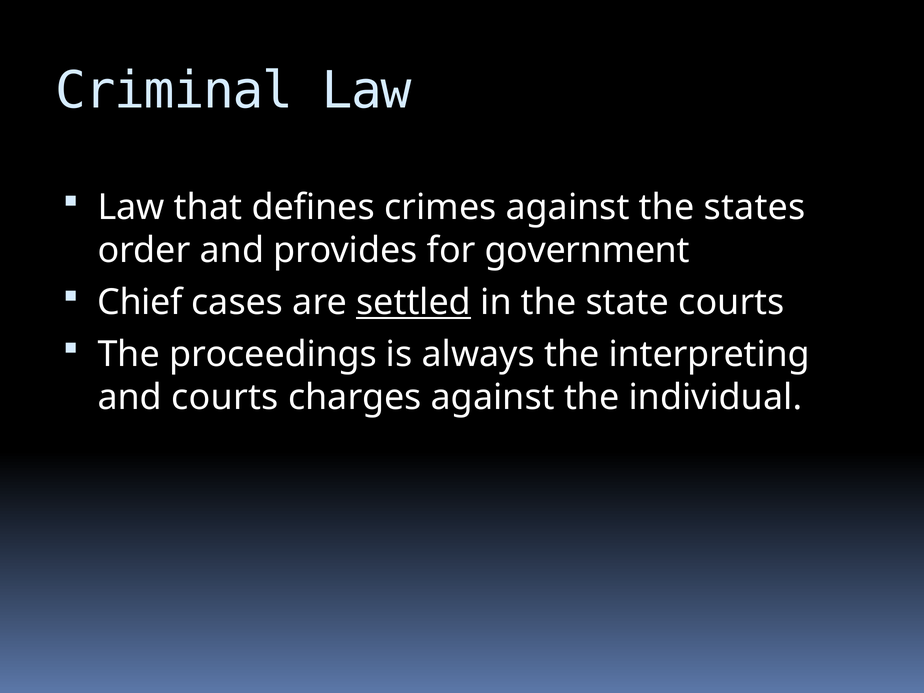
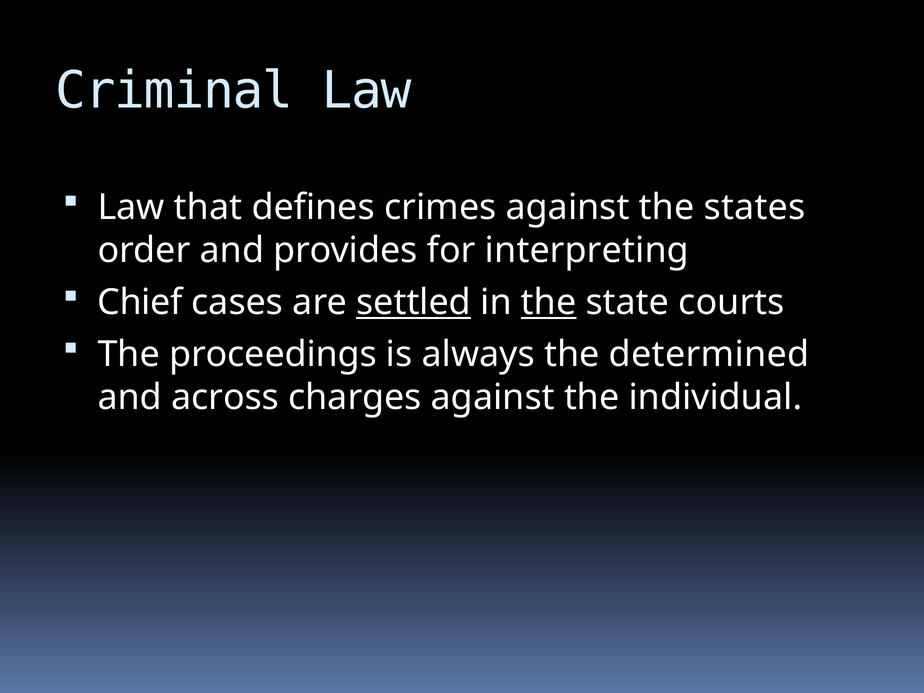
government: government -> interpreting
the at (549, 303) underline: none -> present
interpreting: interpreting -> determined
and courts: courts -> across
